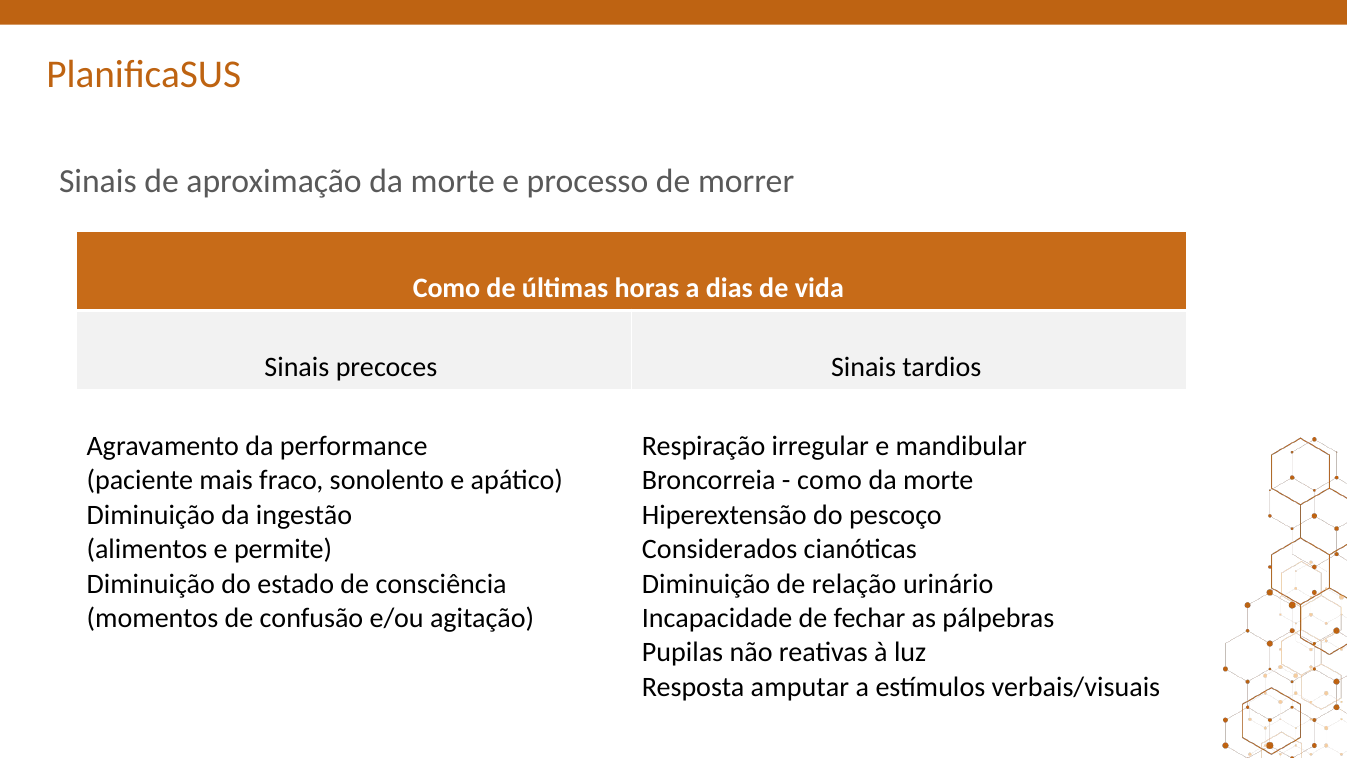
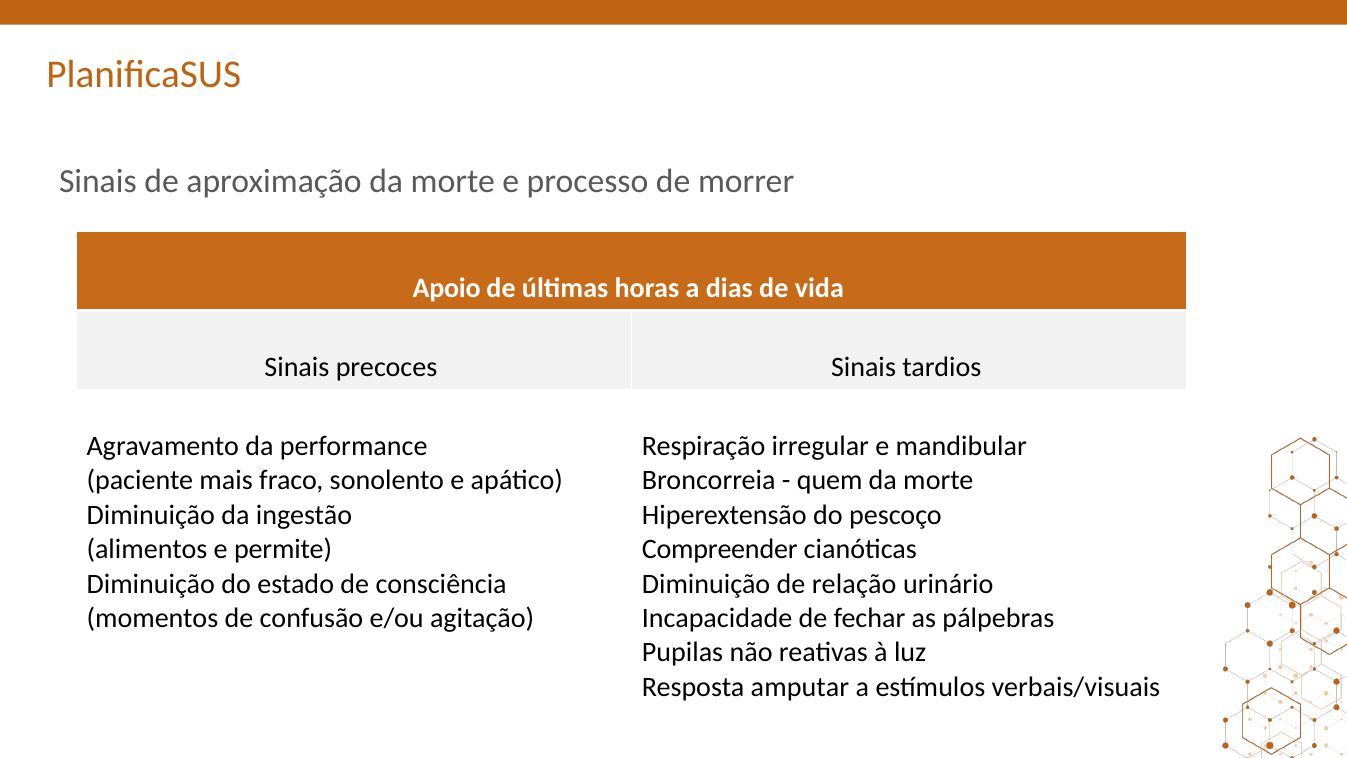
Como at (447, 288): Como -> Apoio
como at (829, 481): como -> quem
Considerados: Considerados -> Compreender
